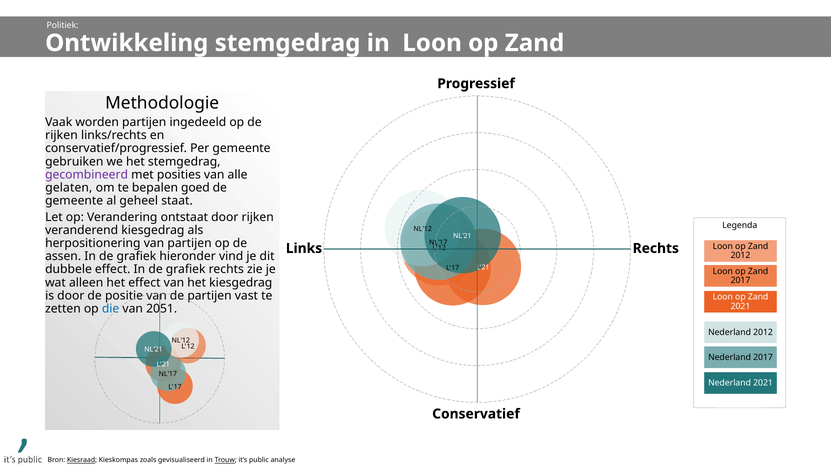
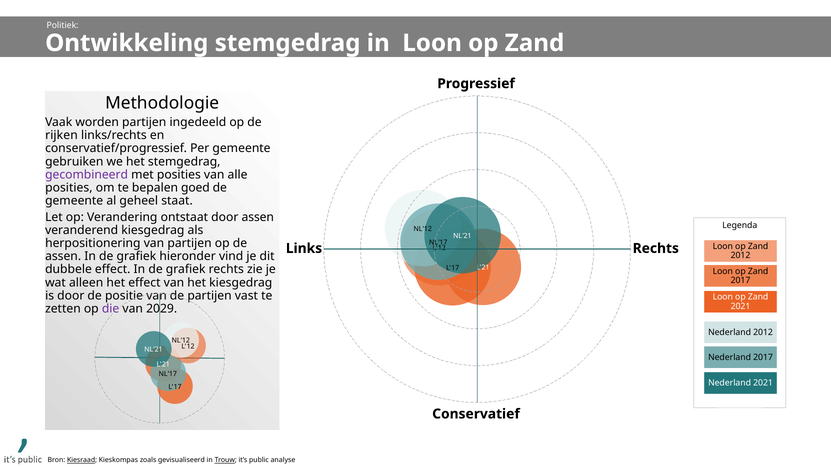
gelaten at (69, 188): gelaten -> posities
door rijken: rijken -> assen
die colour: blue -> purple
2051: 2051 -> 2029
